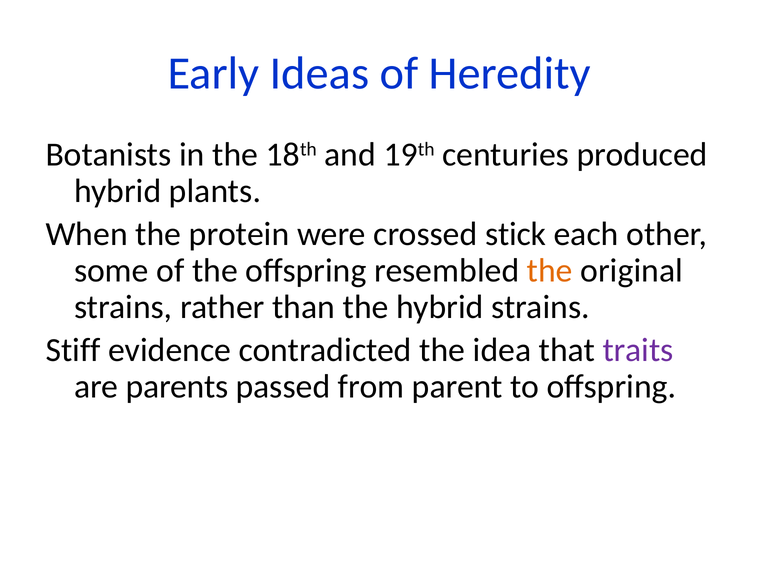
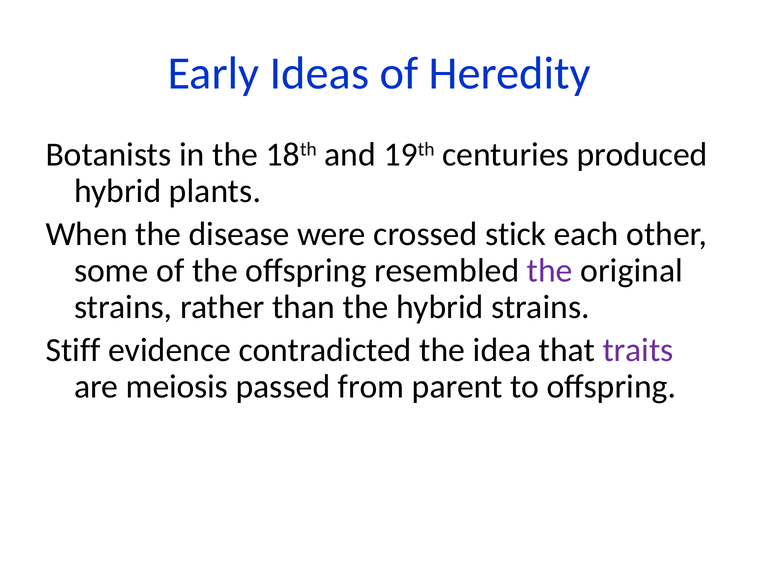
protein: protein -> disease
the at (550, 271) colour: orange -> purple
parents: parents -> meiosis
